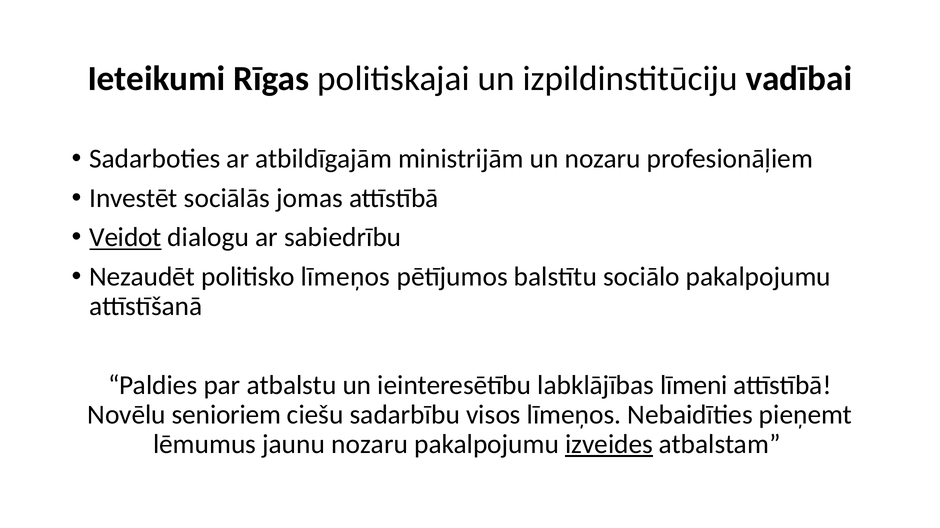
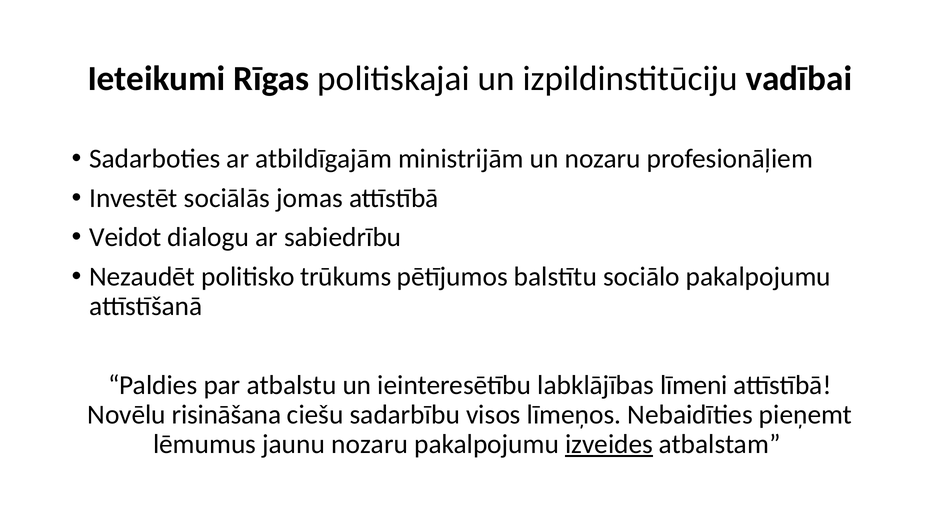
Veidot underline: present -> none
politisko līmeņos: līmeņos -> trūkums
senioriem: senioriem -> risināšana
